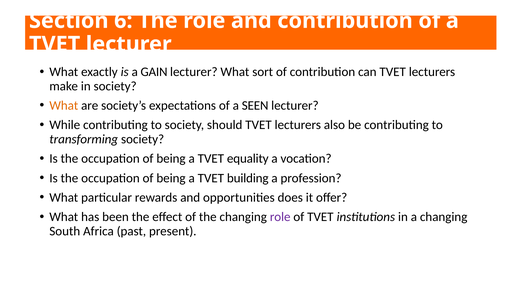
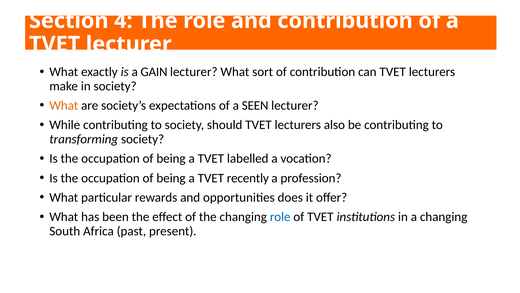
6: 6 -> 4
equality: equality -> labelled
building: building -> recently
role at (280, 217) colour: purple -> blue
